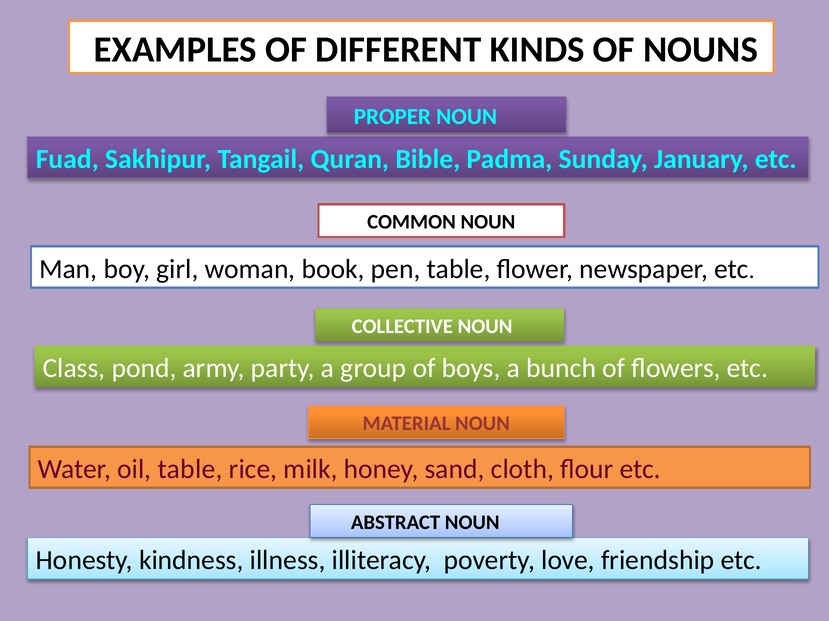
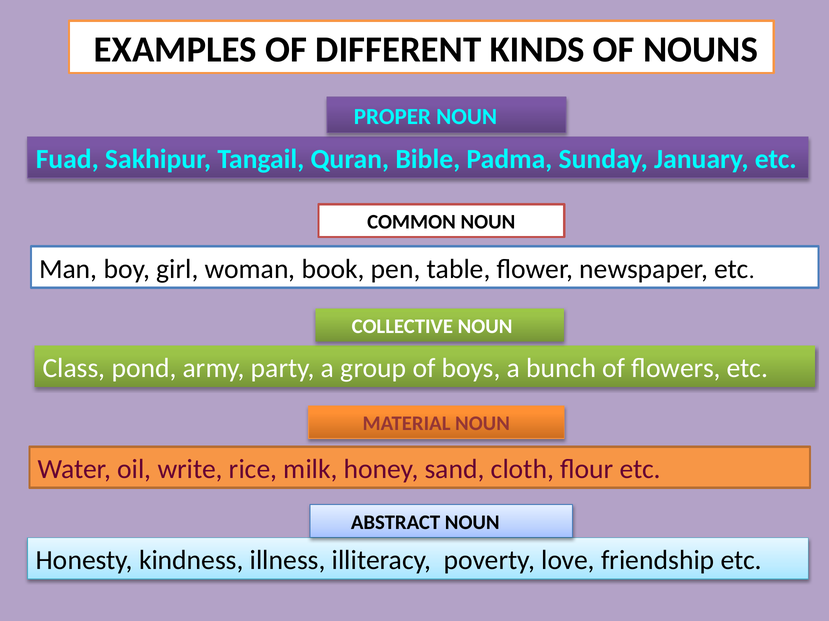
oil table: table -> write
